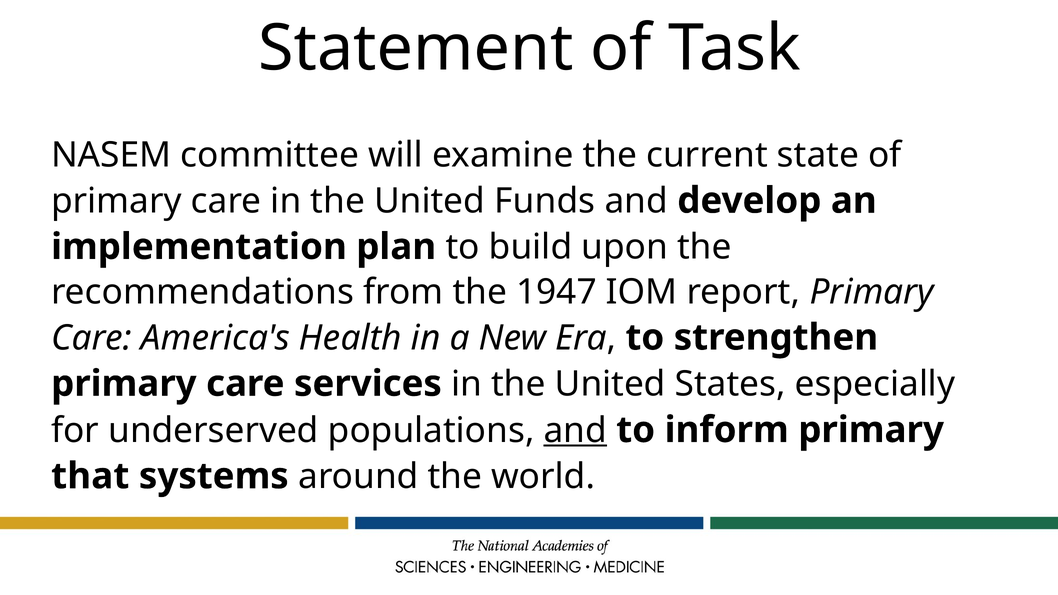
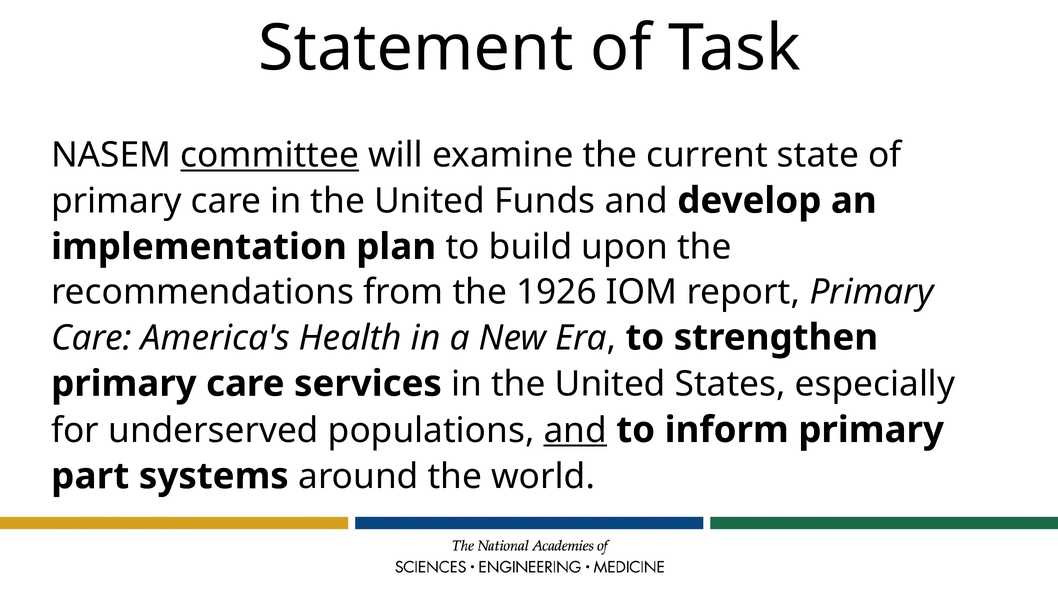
committee underline: none -> present
1947: 1947 -> 1926
that: that -> part
